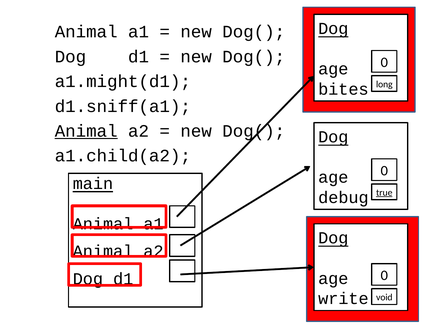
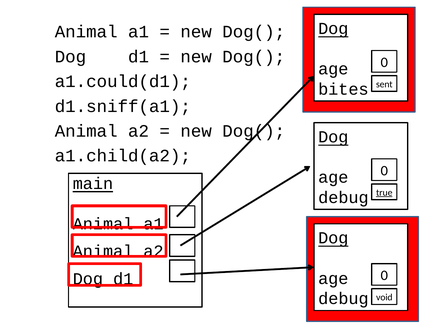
a1.might(d1: a1.might(d1 -> a1.could(d1
long: long -> sent
Animal at (86, 131) underline: present -> none
write at (343, 298): write -> debug
